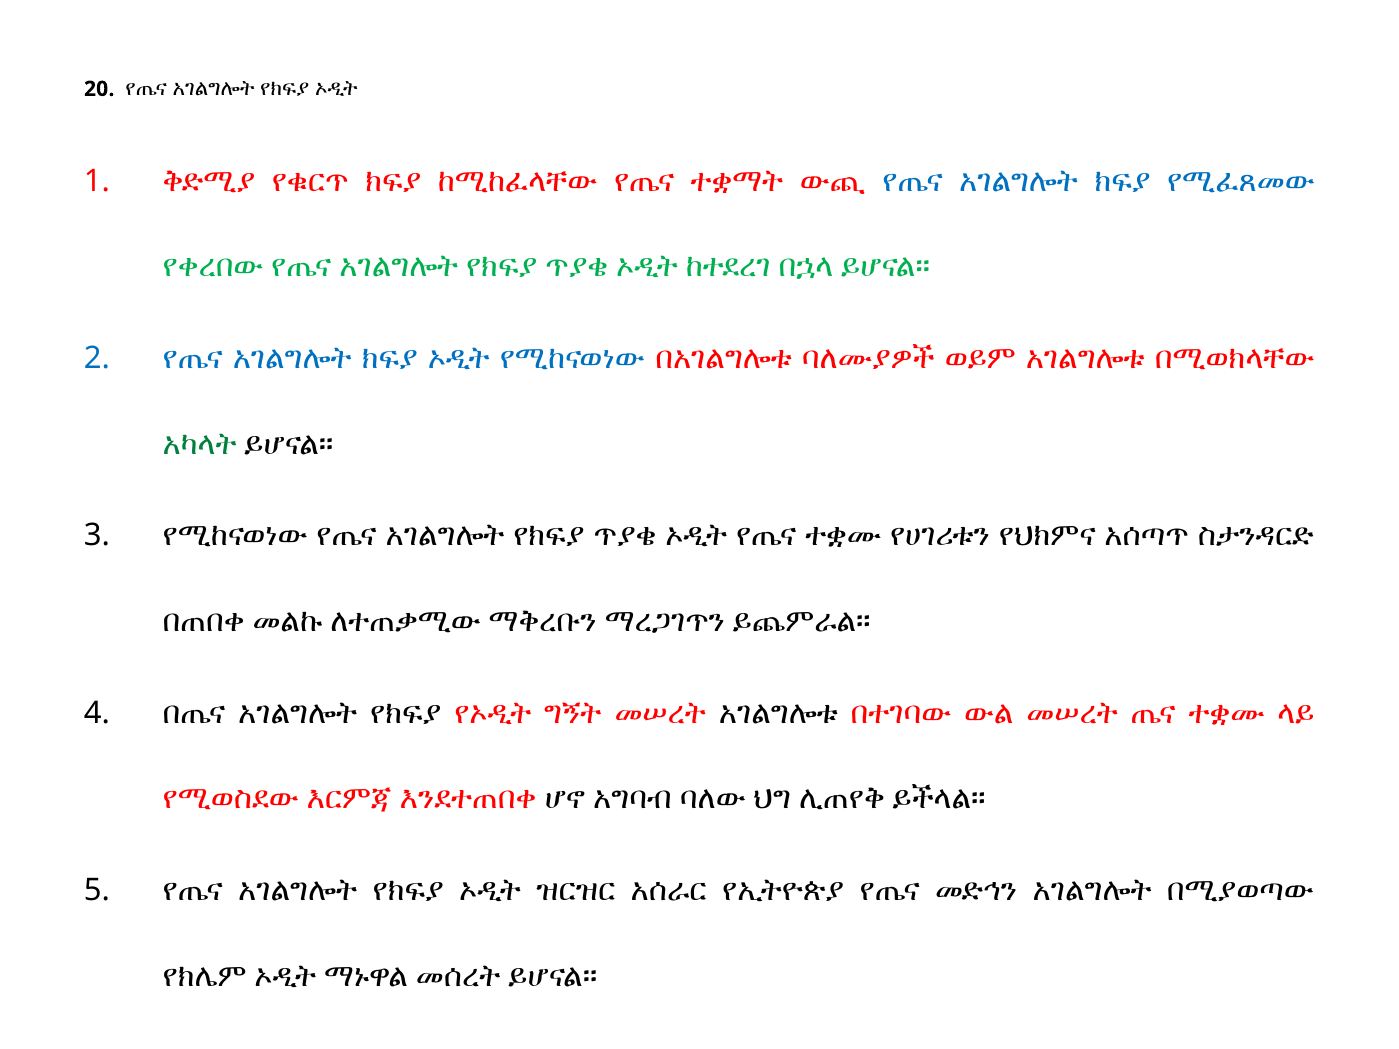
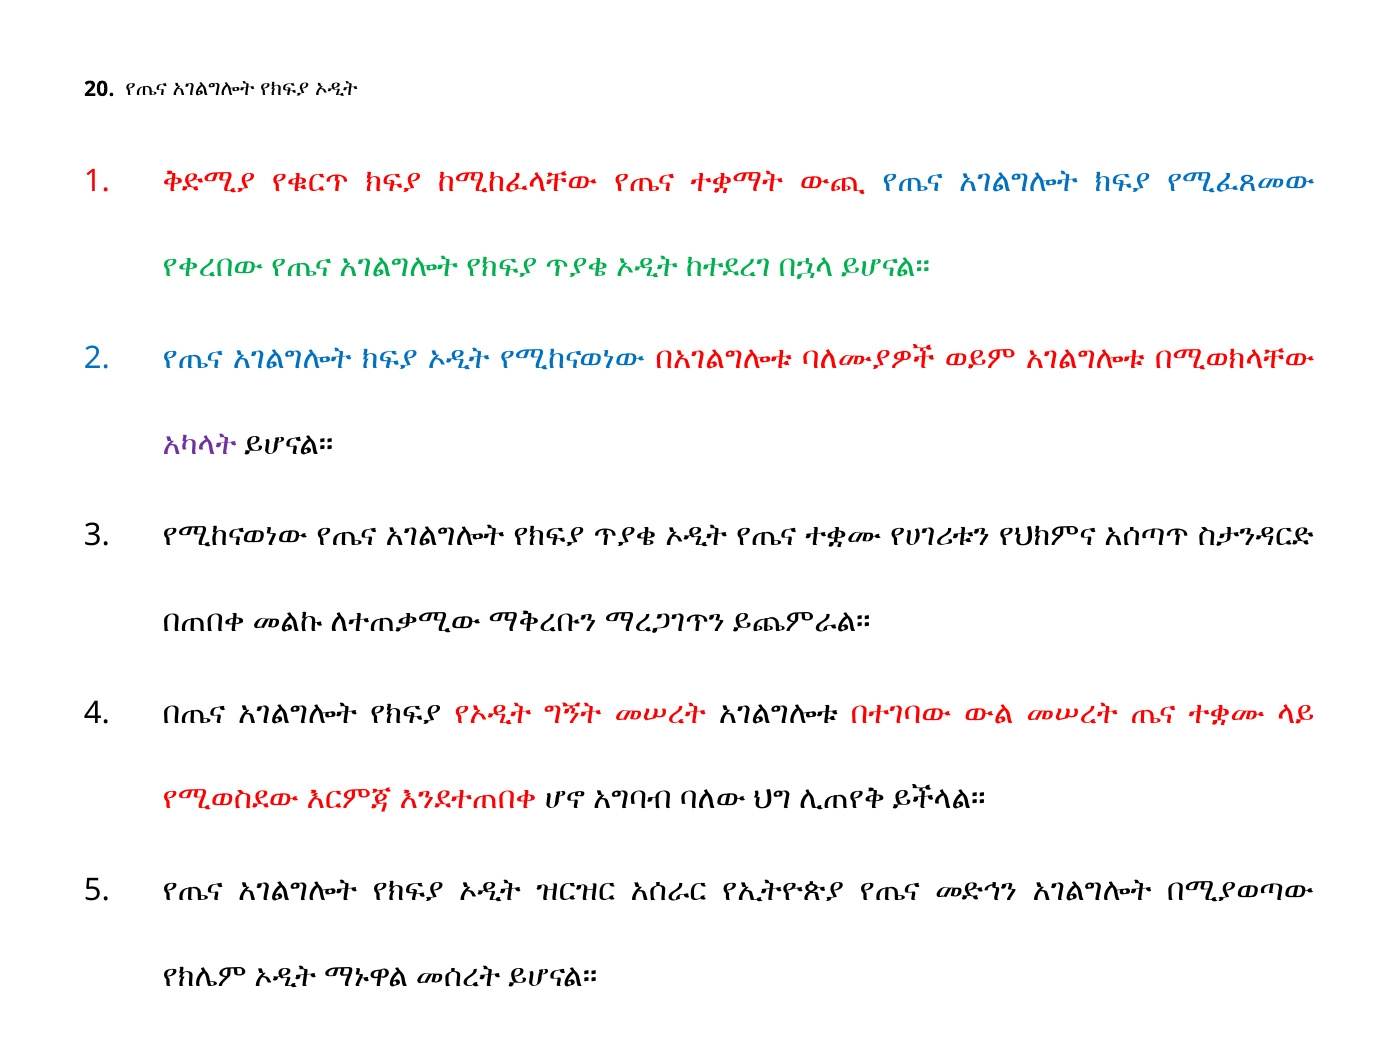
አካላት colour: green -> purple
